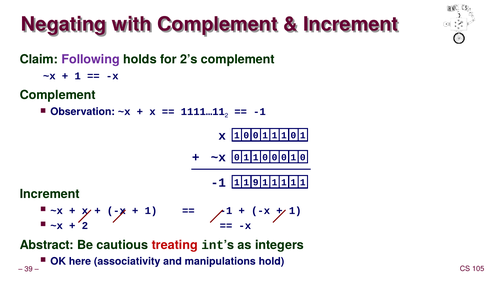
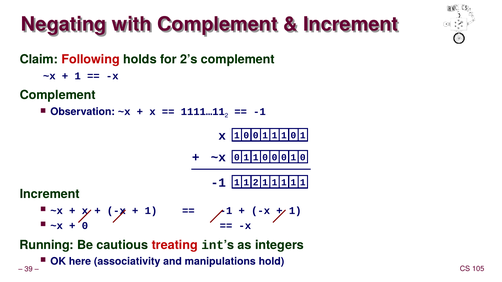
Following colour: purple -> red
1 9: 9 -> 2
2 at (85, 226): 2 -> 0
Abstract: Abstract -> Running
